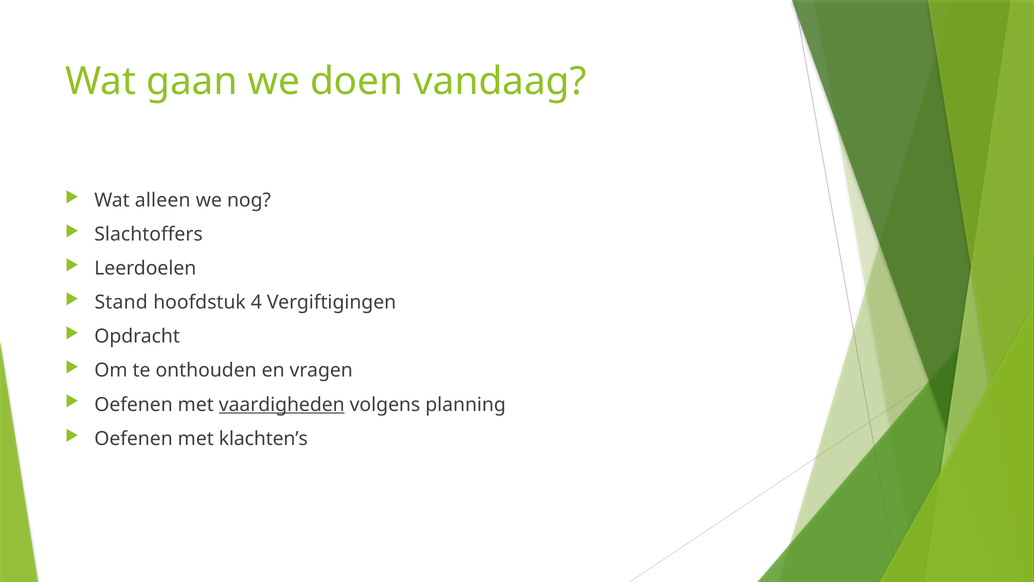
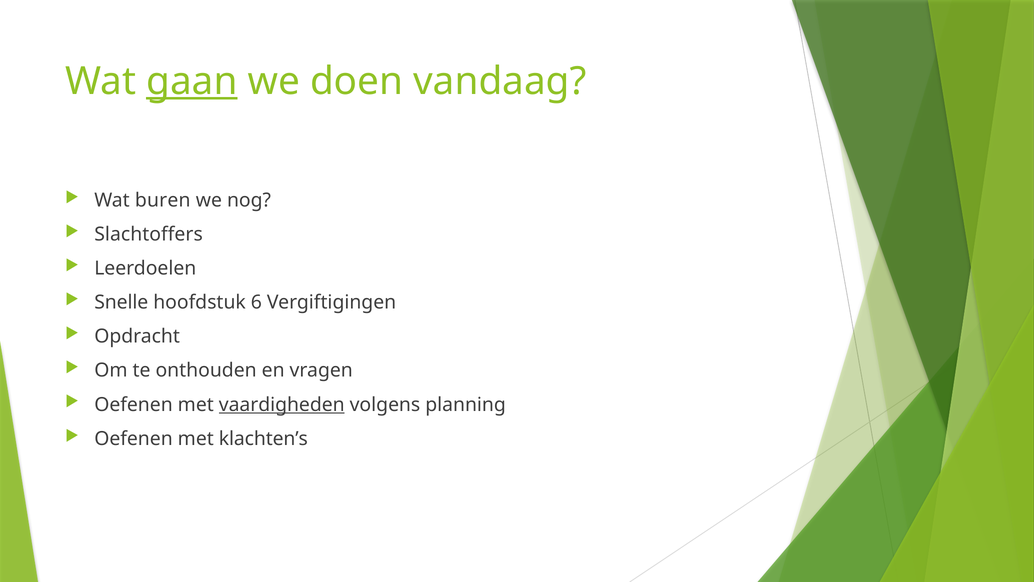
gaan underline: none -> present
alleen: alleen -> buren
Stand: Stand -> Snelle
4: 4 -> 6
